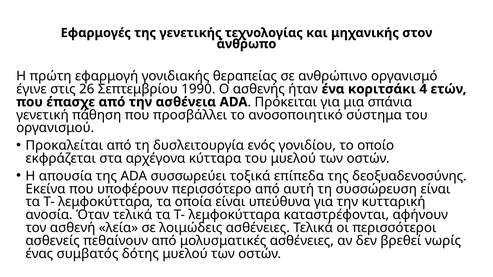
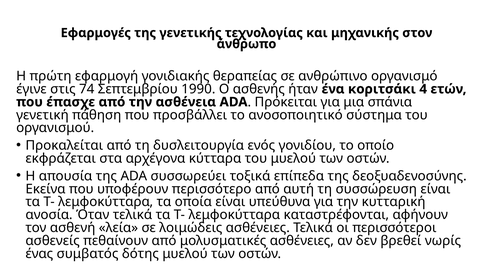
26: 26 -> 74
